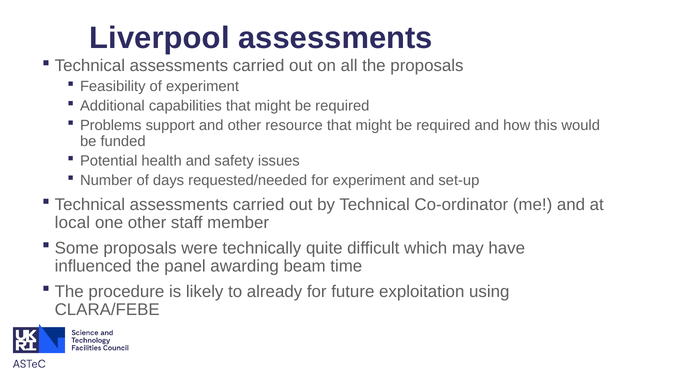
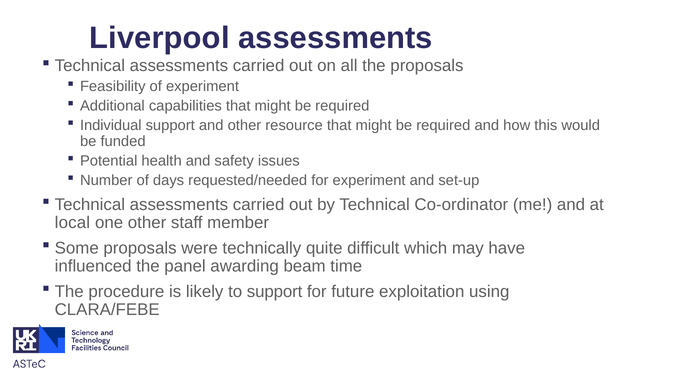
Problems: Problems -> Individual
to already: already -> support
